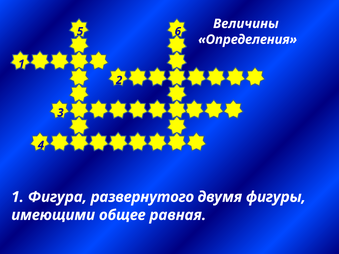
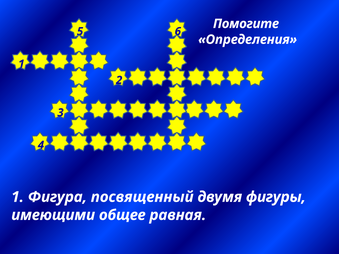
Величины: Величины -> Помогите
развернутого: развернутого -> посвященный
